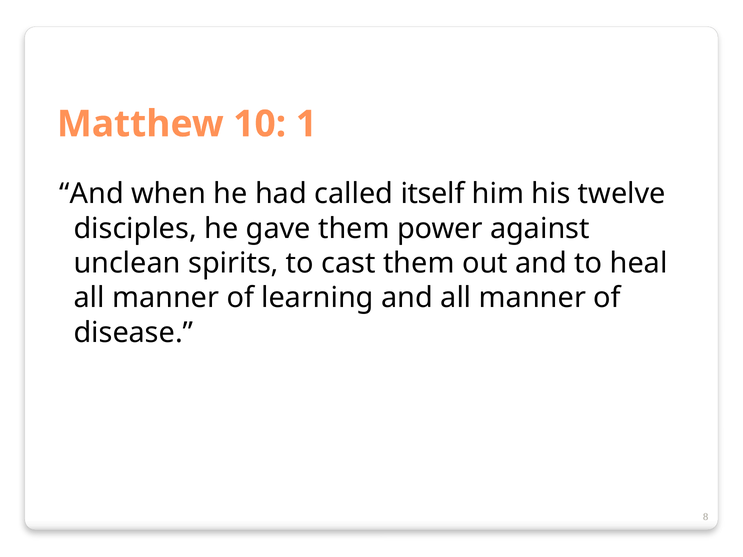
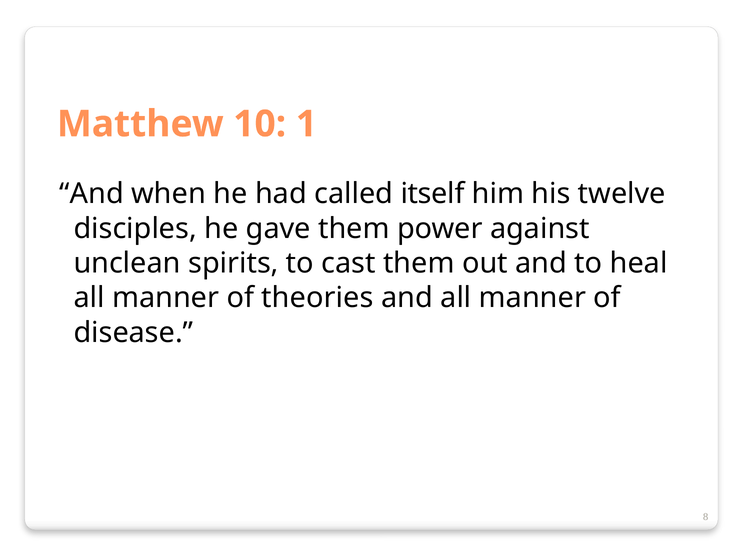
learning: learning -> theories
